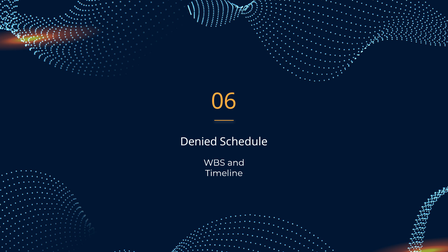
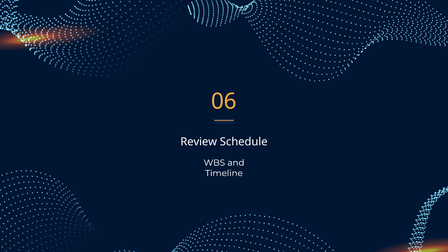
Denied: Denied -> Review
